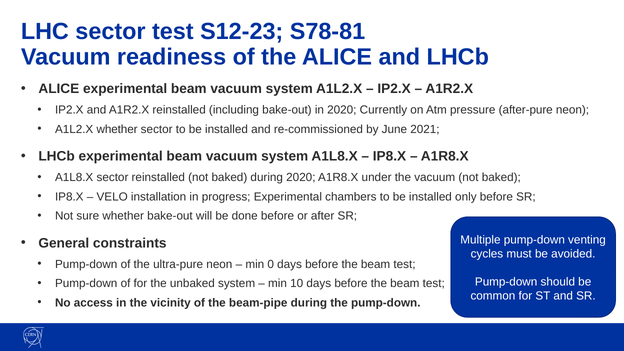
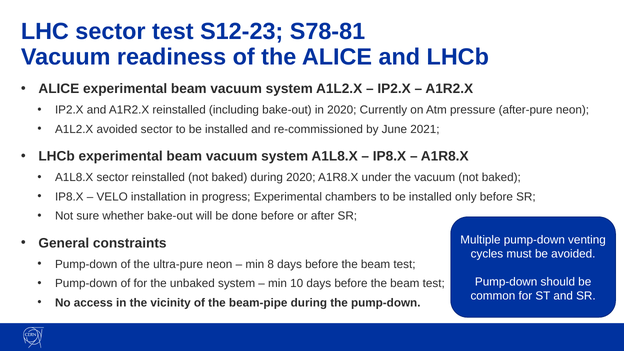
A1L2.X whether: whether -> avoided
0: 0 -> 8
